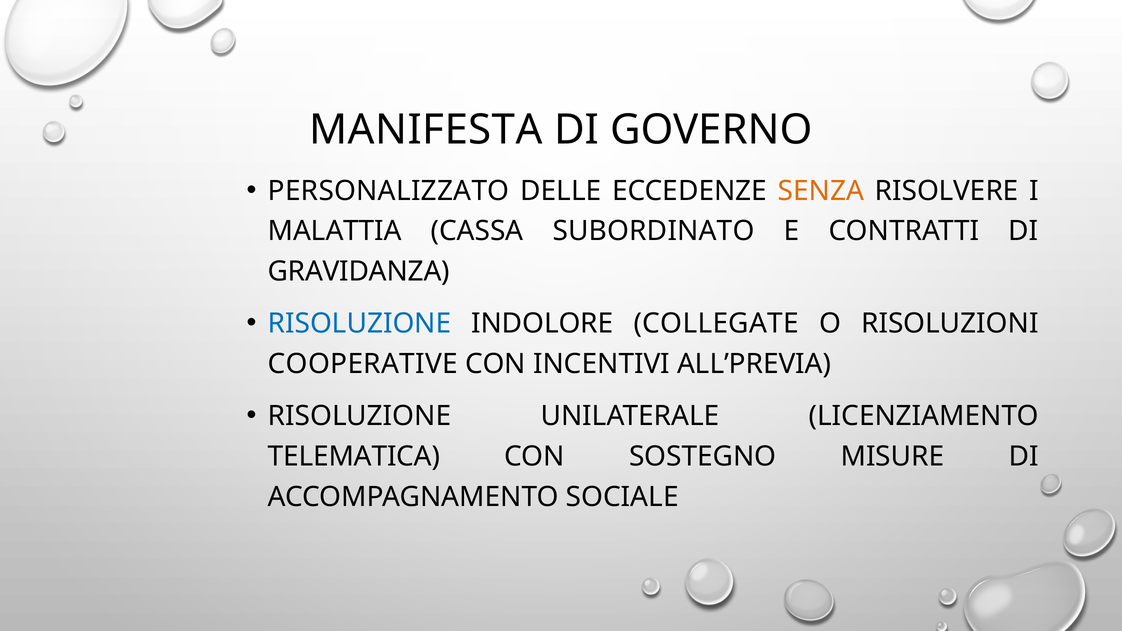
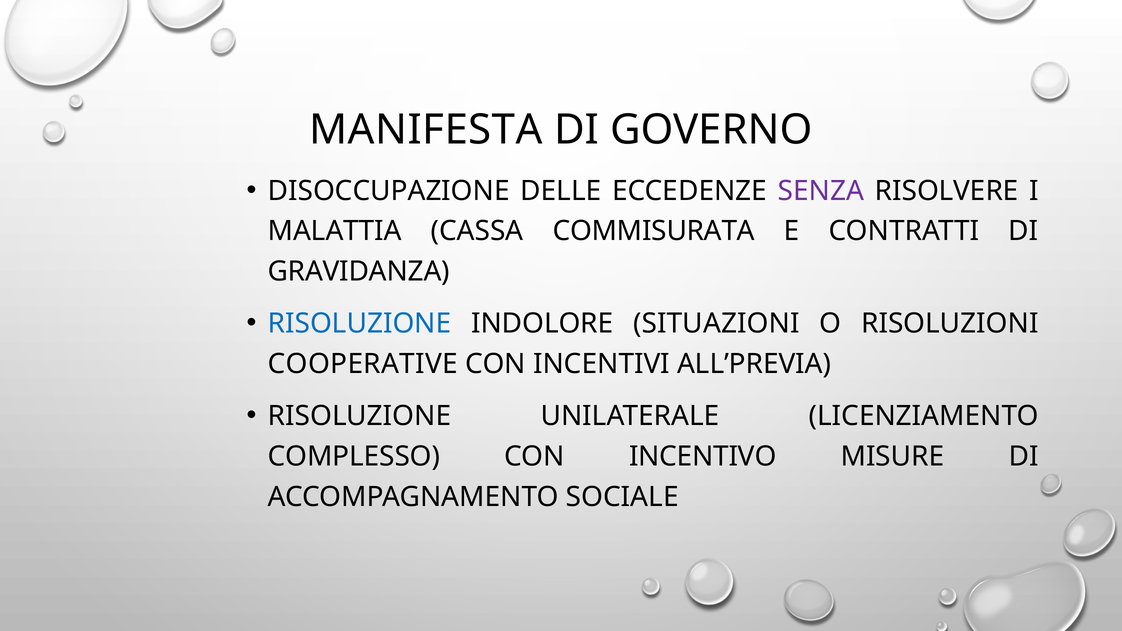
PERSONALIZZATO: PERSONALIZZATO -> DISOCCUPAZIONE
SENZA colour: orange -> purple
SUBORDINATO: SUBORDINATO -> COMMISURATA
COLLEGATE: COLLEGATE -> SITUAZIONI
TELEMATICA: TELEMATICA -> COMPLESSO
SOSTEGNO: SOSTEGNO -> INCENTIVO
